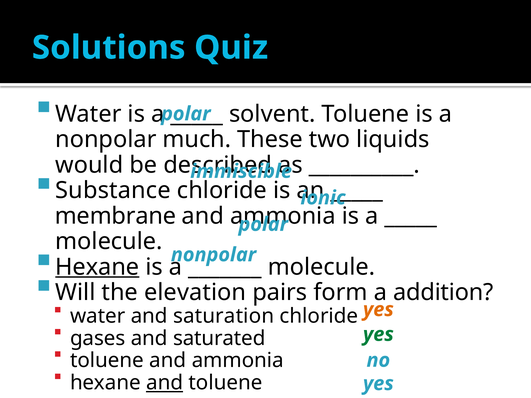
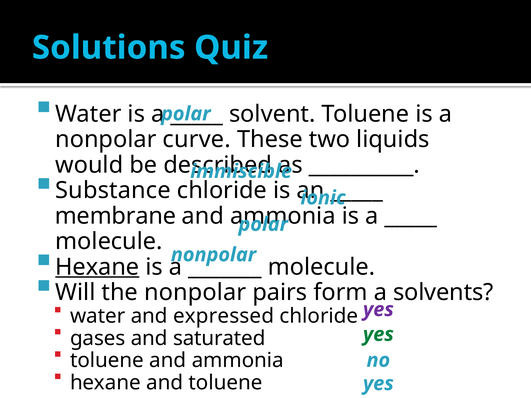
much: much -> curve
the elevation: elevation -> nonpolar
addition: addition -> solvents
saturation: saturation -> expressed
yes at (378, 310) colour: orange -> purple
and at (165, 383) underline: present -> none
